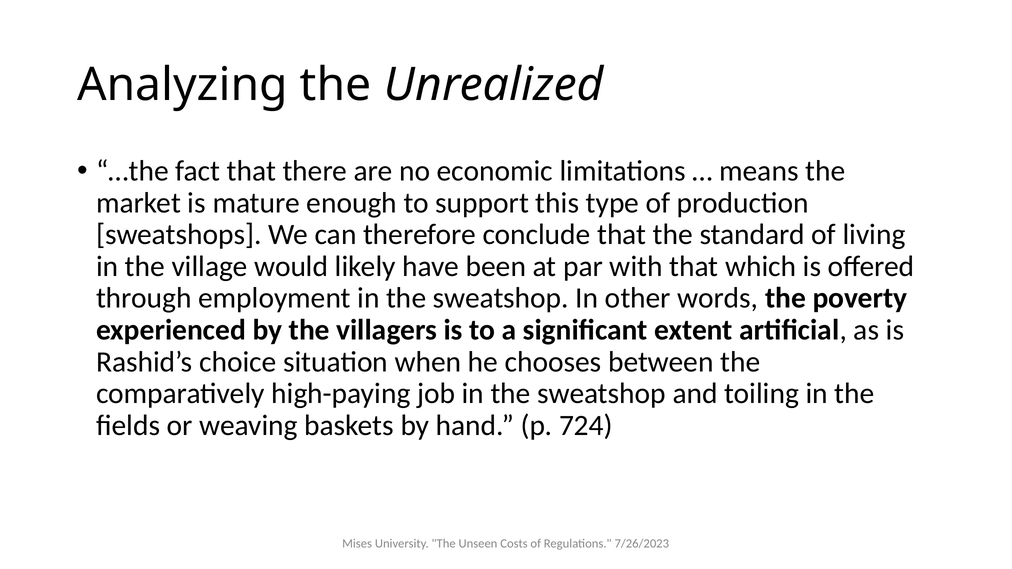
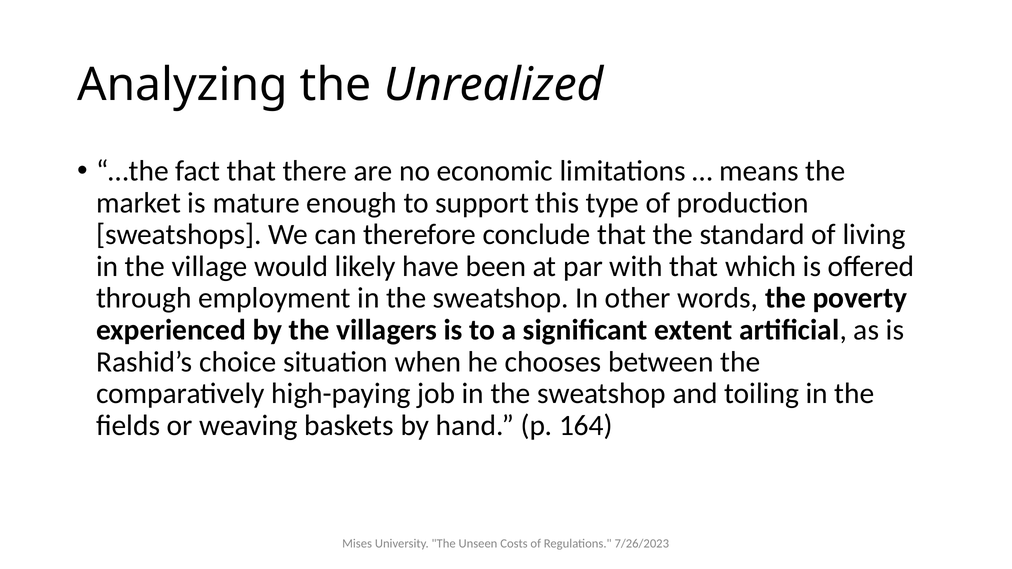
724: 724 -> 164
